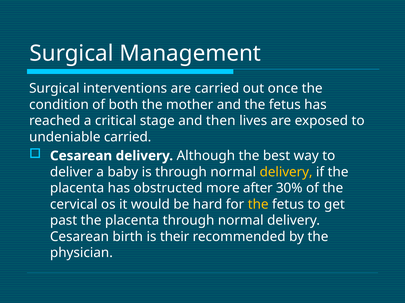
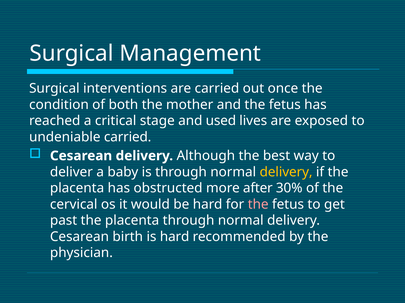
then: then -> used
the at (258, 205) colour: yellow -> pink
is their: their -> hard
